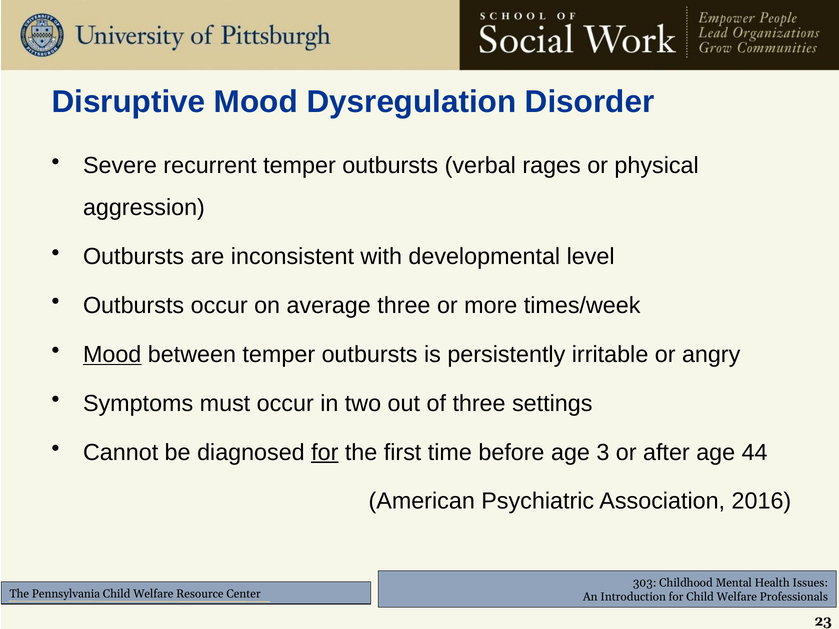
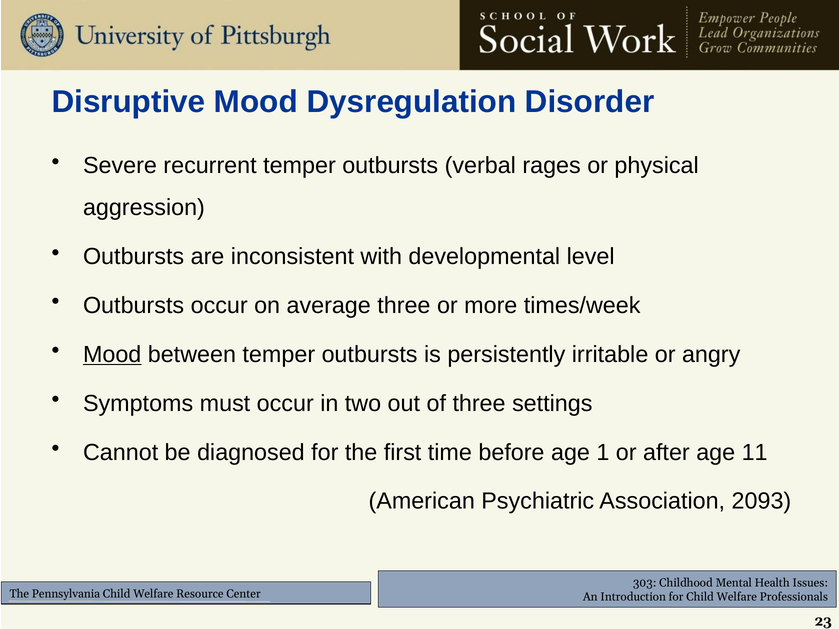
for at (325, 453) underline: present -> none
3: 3 -> 1
44: 44 -> 11
2016: 2016 -> 2093
